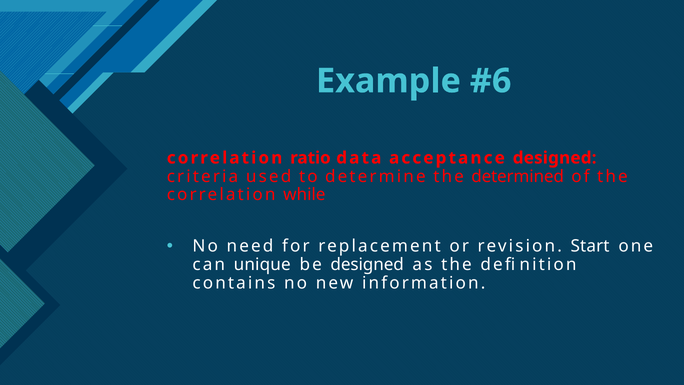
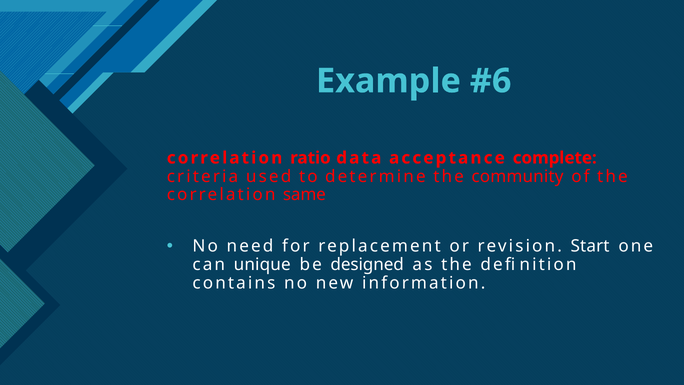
acceptance designed: designed -> complete
determined: determined -> community
while: while -> same
